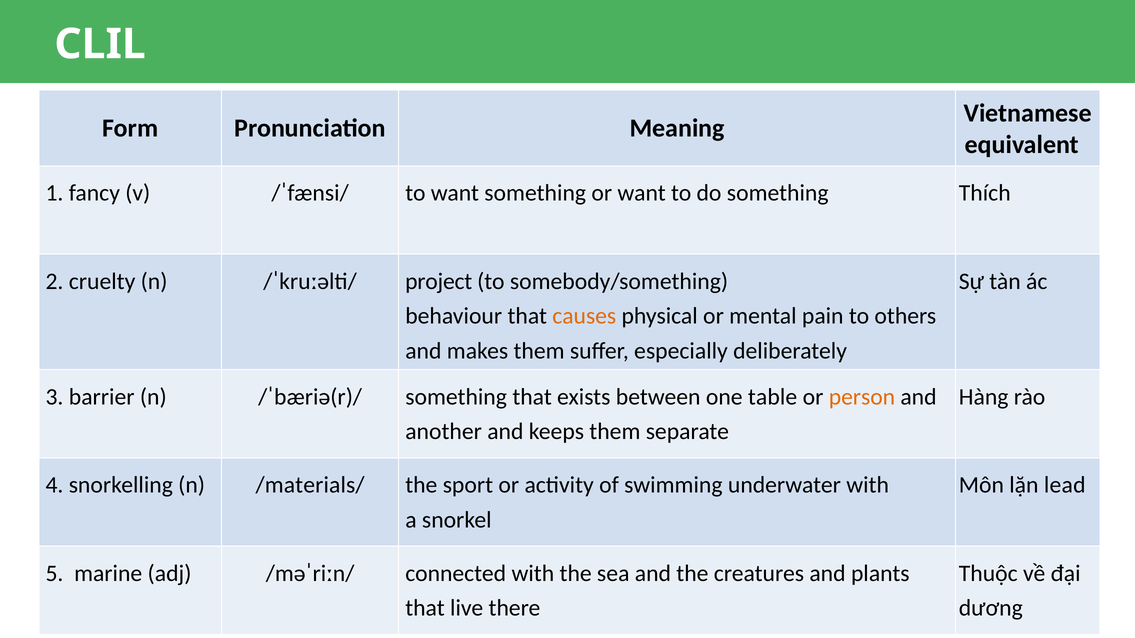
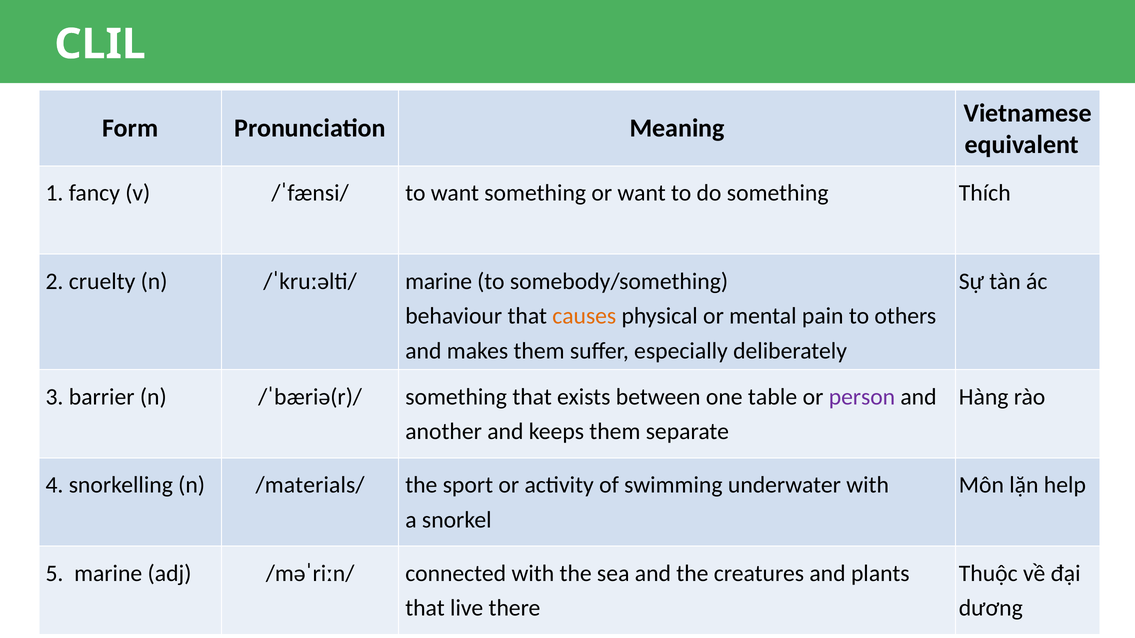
/ˈkruːəlti/ project: project -> marine
person colour: orange -> purple
lead: lead -> help
